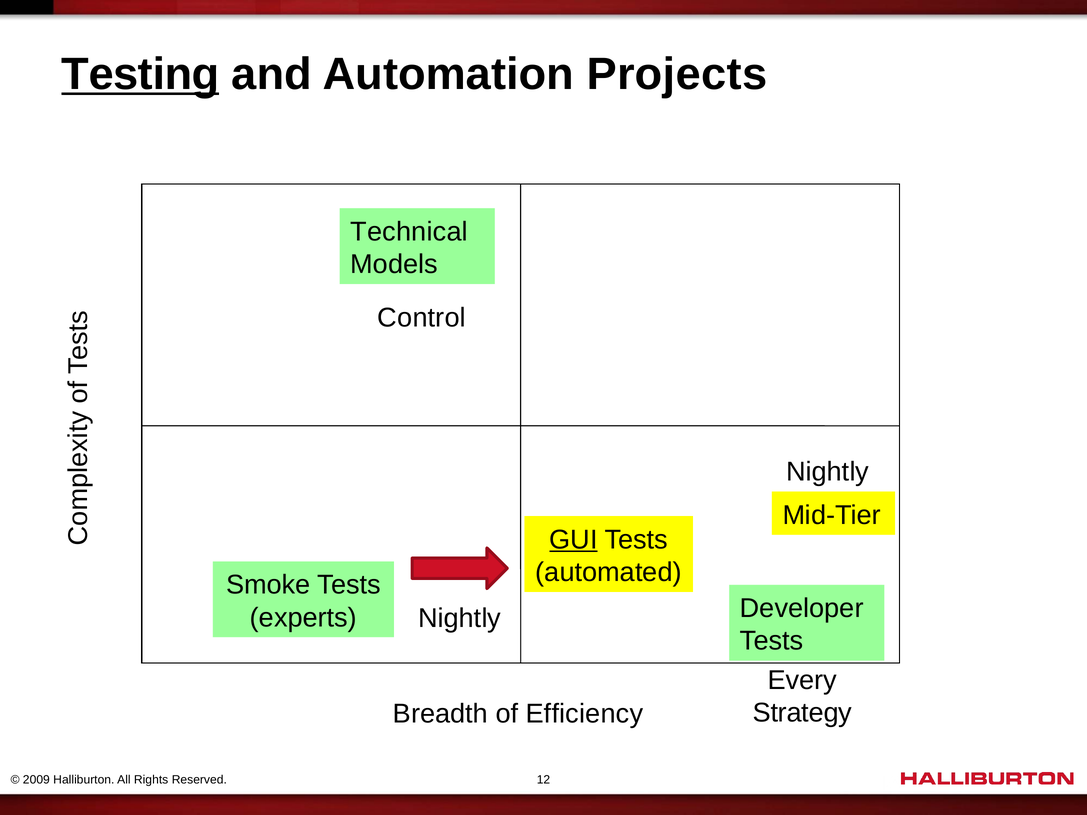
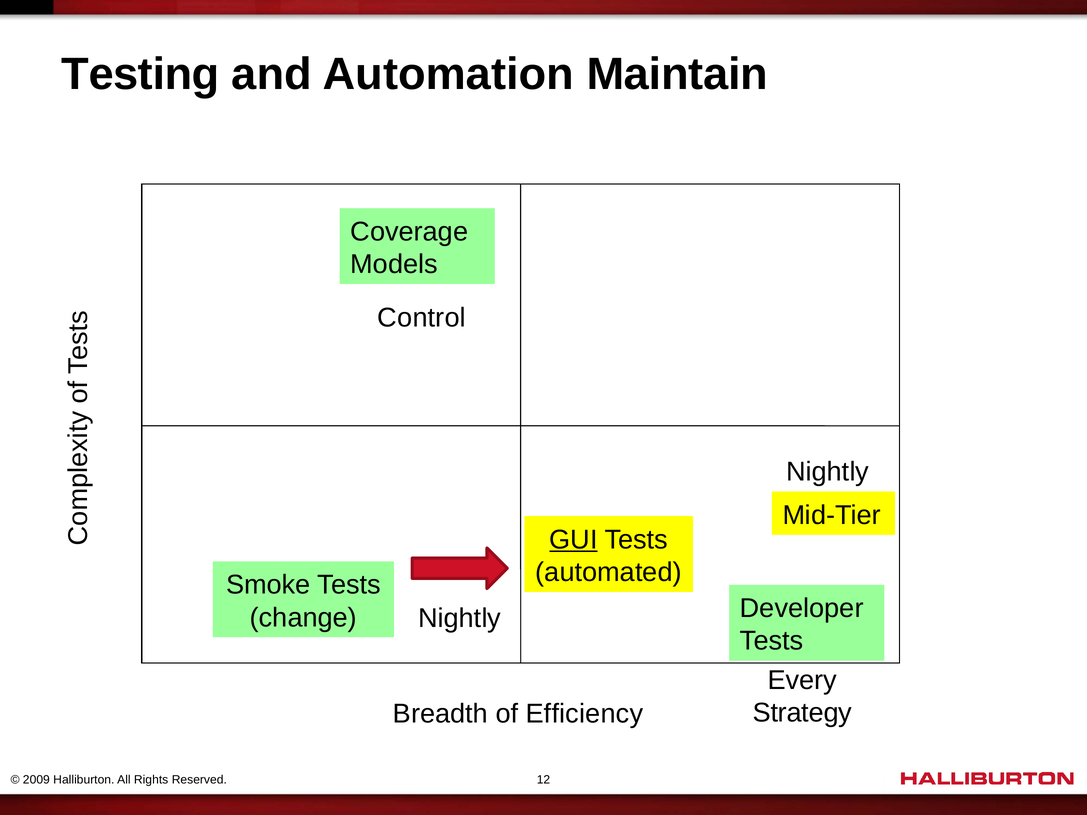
Testing underline: present -> none
Projects: Projects -> Maintain
Technical: Technical -> Coverage
experts: experts -> change
